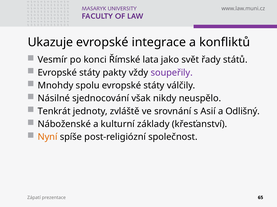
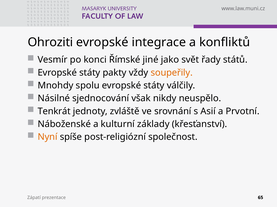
Ukazuje: Ukazuje -> Ohroziti
lata: lata -> jiné
soupeřily colour: purple -> orange
Odlišný: Odlišný -> Prvotní
